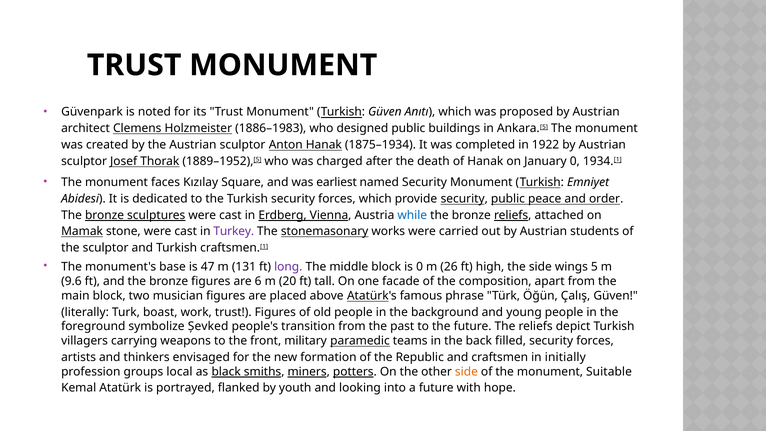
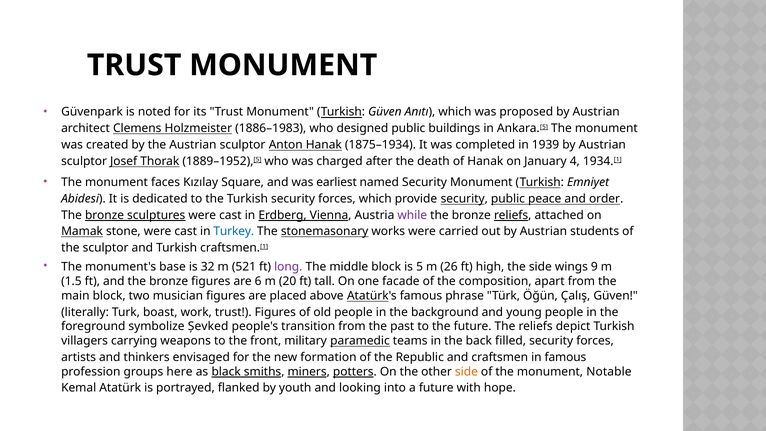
1922: 1922 -> 1939
January 0: 0 -> 4
while colour: blue -> purple
Turkey colour: purple -> blue
47: 47 -> 32
131: 131 -> 521
is 0: 0 -> 5
5: 5 -> 9
9.6: 9.6 -> 1.5
in initially: initially -> famous
local: local -> here
Suitable: Suitable -> Notable
